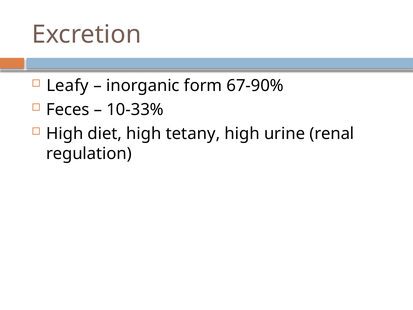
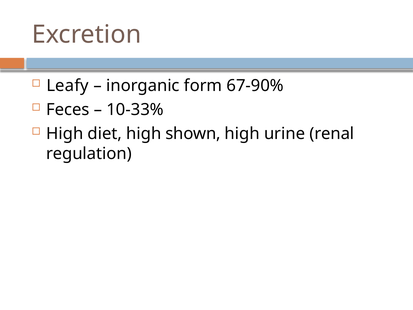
tetany: tetany -> shown
